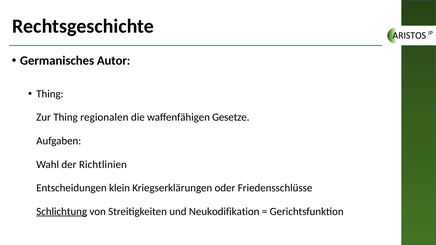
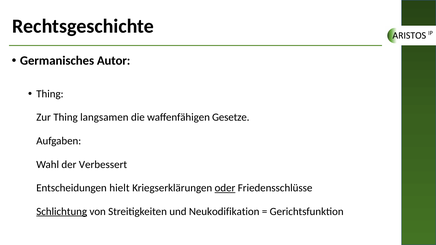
regionalen: regionalen -> langsamen
Richtlinien: Richtlinien -> Verbessert
klein: klein -> hielt
oder underline: none -> present
